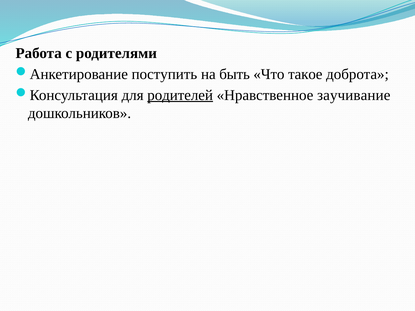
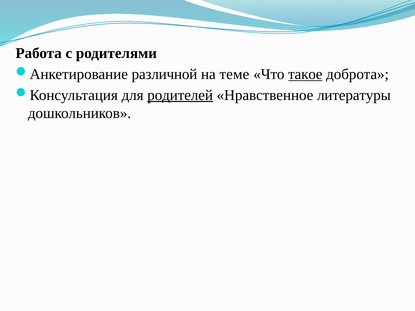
поступить: поступить -> различной
быть: быть -> теме
такое underline: none -> present
заучивание: заучивание -> литературы
